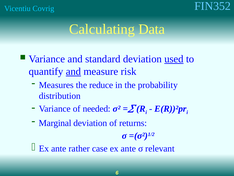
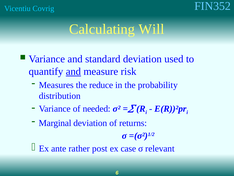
Data: Data -> Will
used underline: present -> none
case: case -> post
ante at (128, 148): ante -> case
